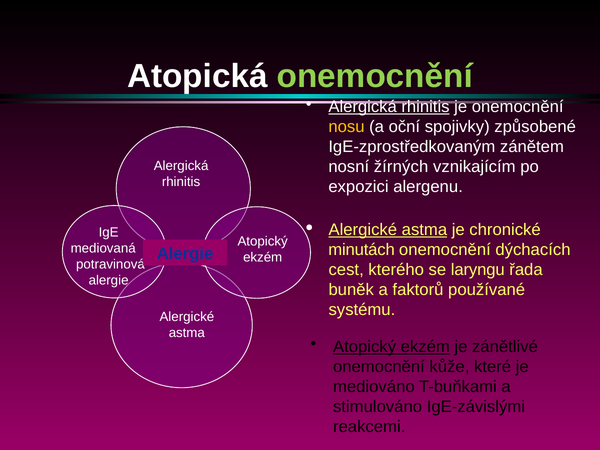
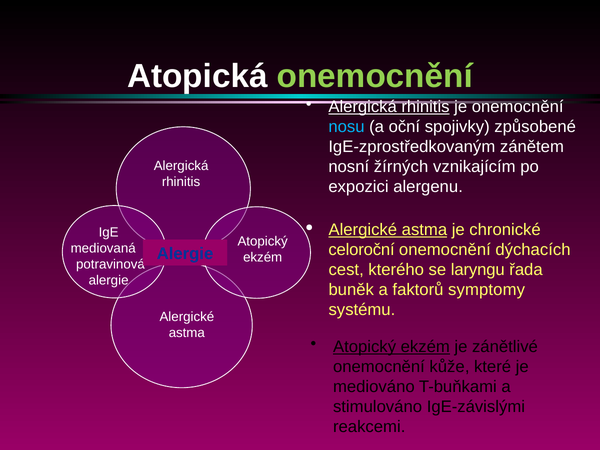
nosu colour: yellow -> light blue
minutách: minutách -> celoroční
používané: používané -> symptomy
